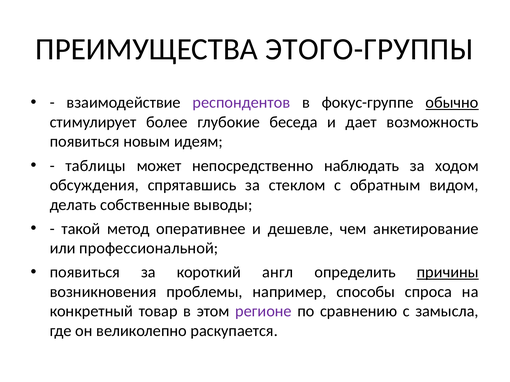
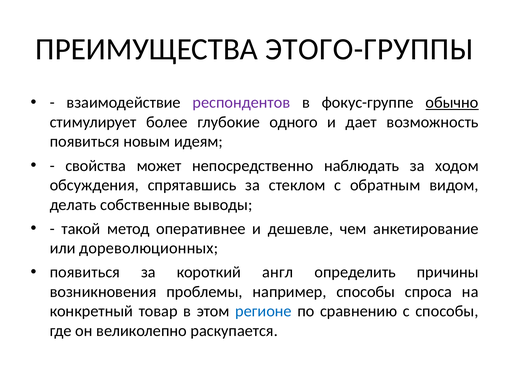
беседа: беседа -> одного
таблицы: таблицы -> свойства
профессиональной: профессиональной -> дореволюционных
причины underline: present -> none
регионе colour: purple -> blue
с замысла: замысла -> способы
